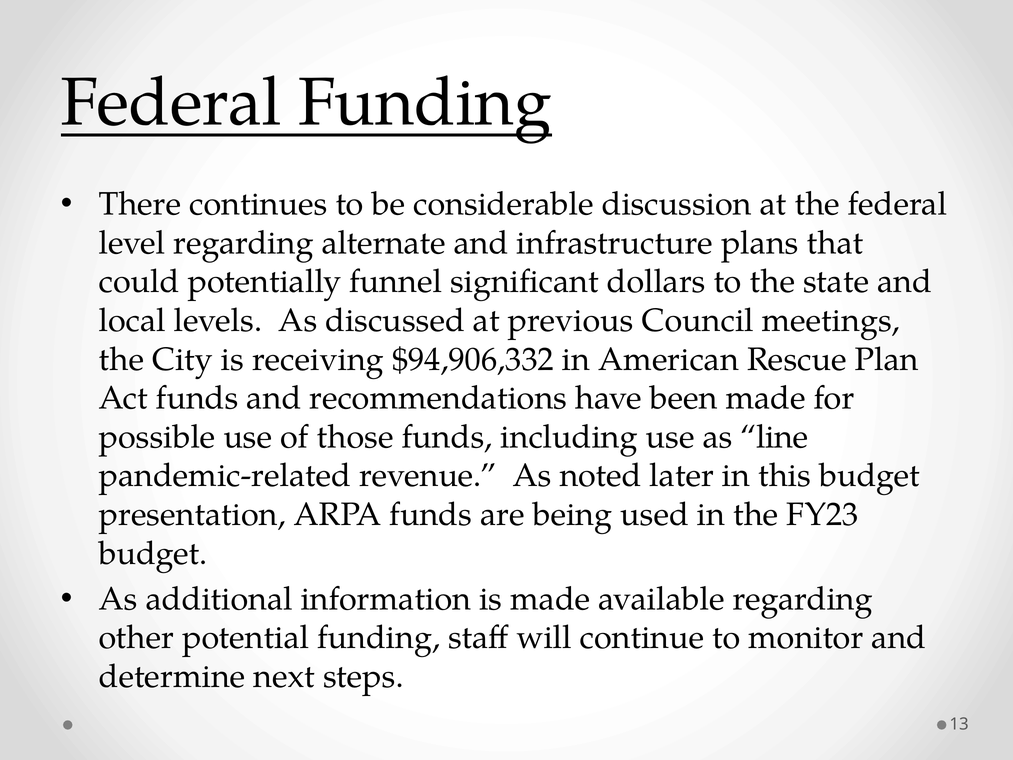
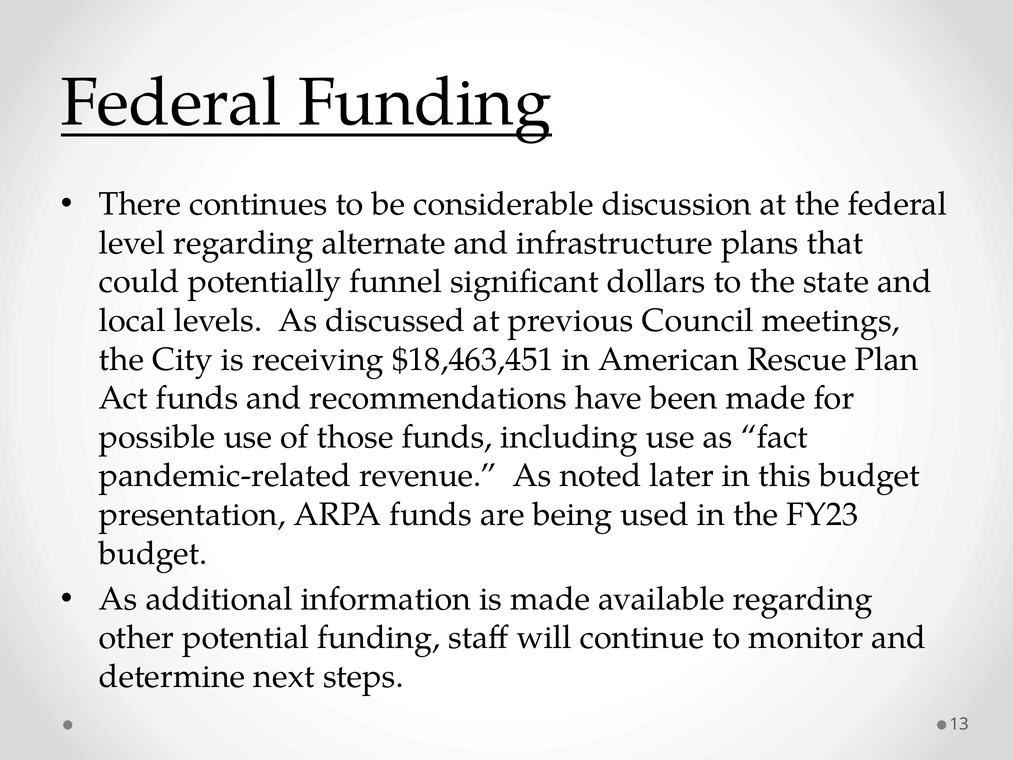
$94,906,332: $94,906,332 -> $18,463,451
line: line -> fact
